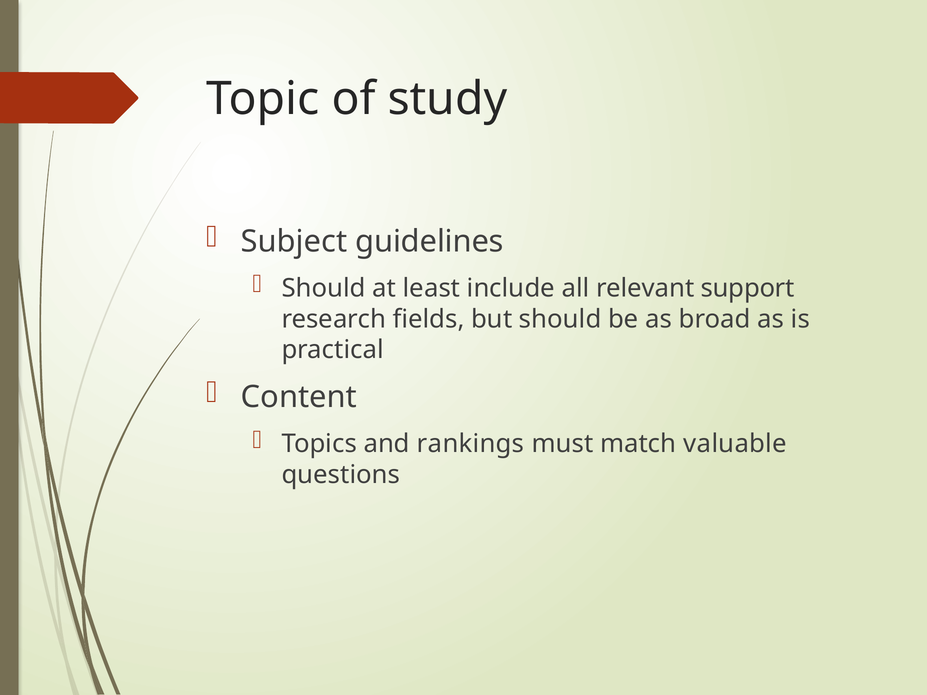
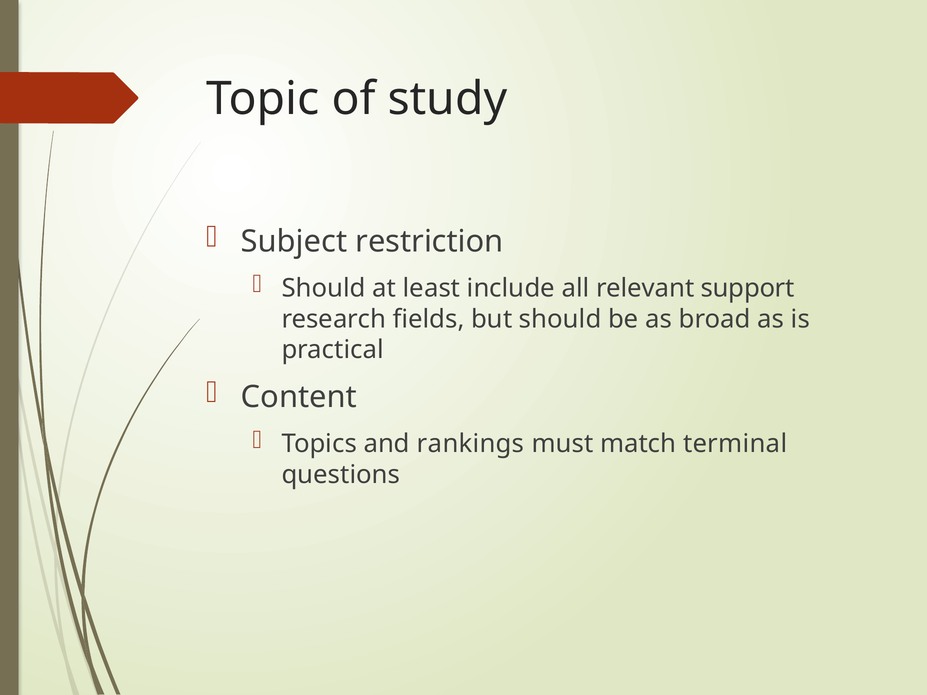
guidelines: guidelines -> restriction
valuable: valuable -> terminal
